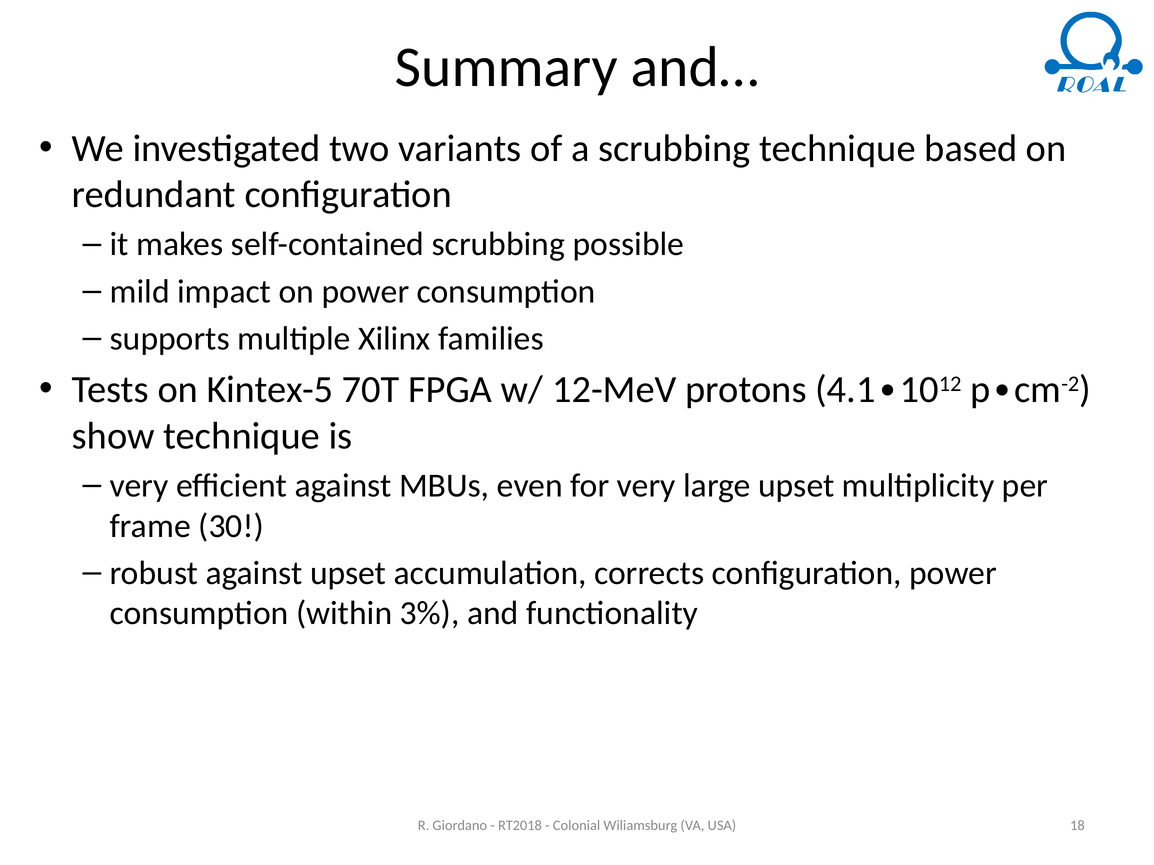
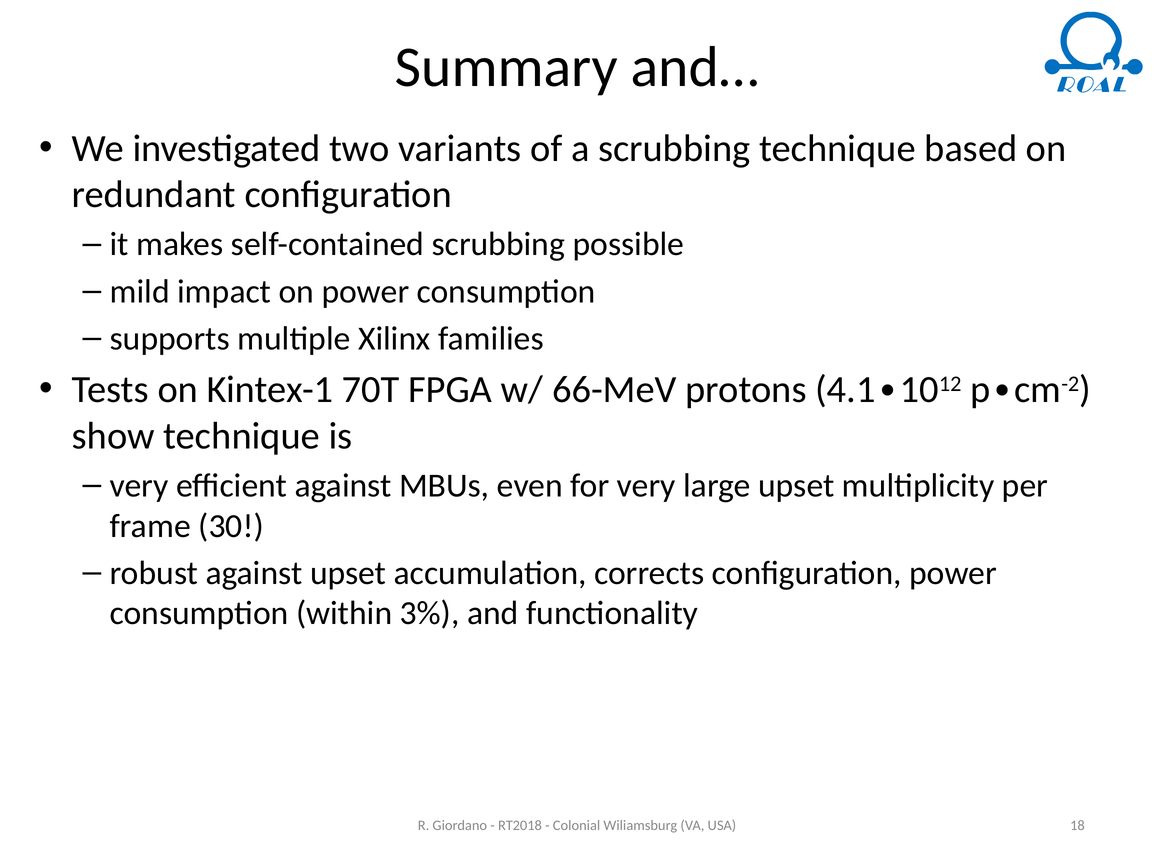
Kintex-5: Kintex-5 -> Kintex-1
12-MeV: 12-MeV -> 66-MeV
